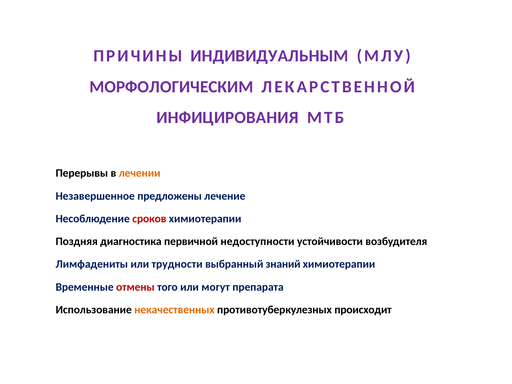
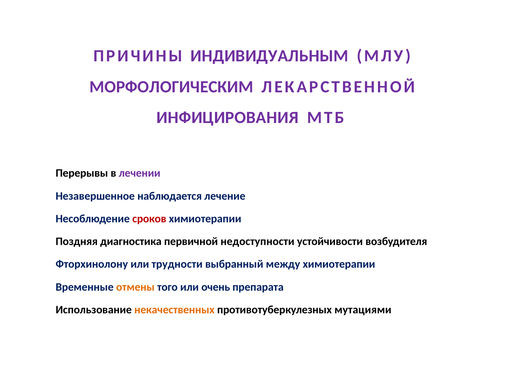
лечении colour: orange -> purple
предложены: предложены -> наблюдается
Лимфадениты: Лимфадениты -> Фторхинолону
знаний: знаний -> между
отмены colour: red -> orange
могут: могут -> очень
происходит: происходит -> мутациями
